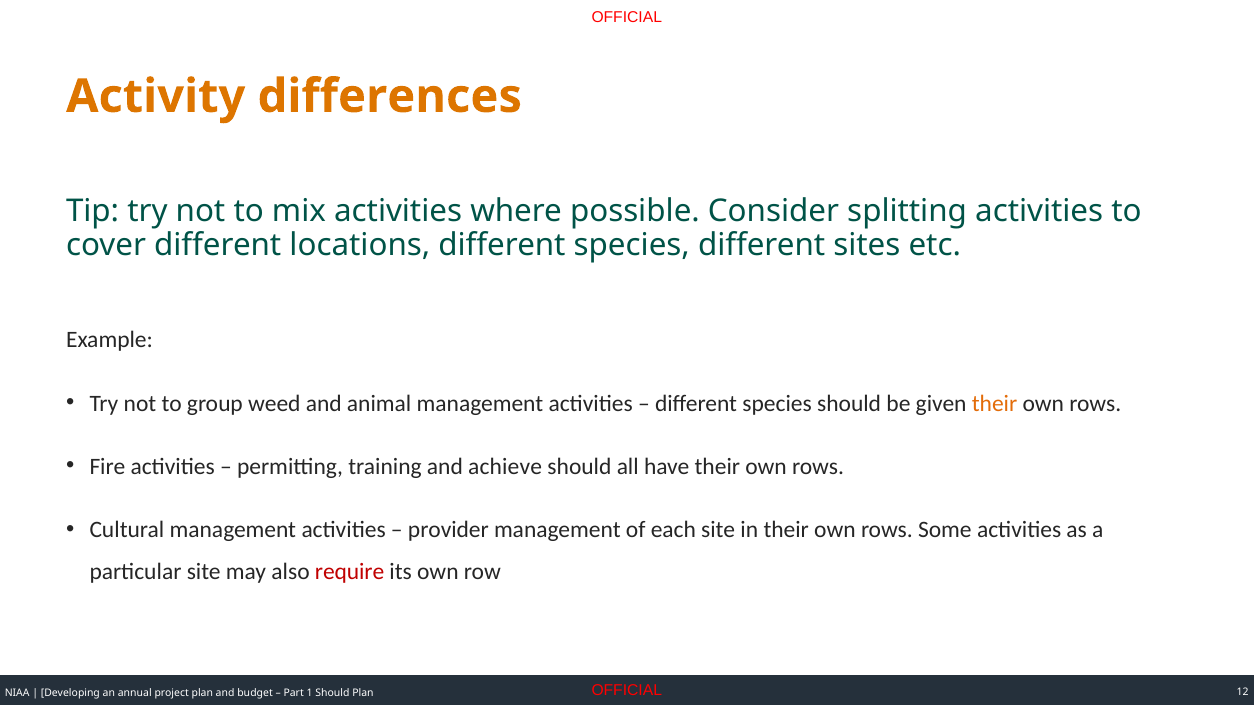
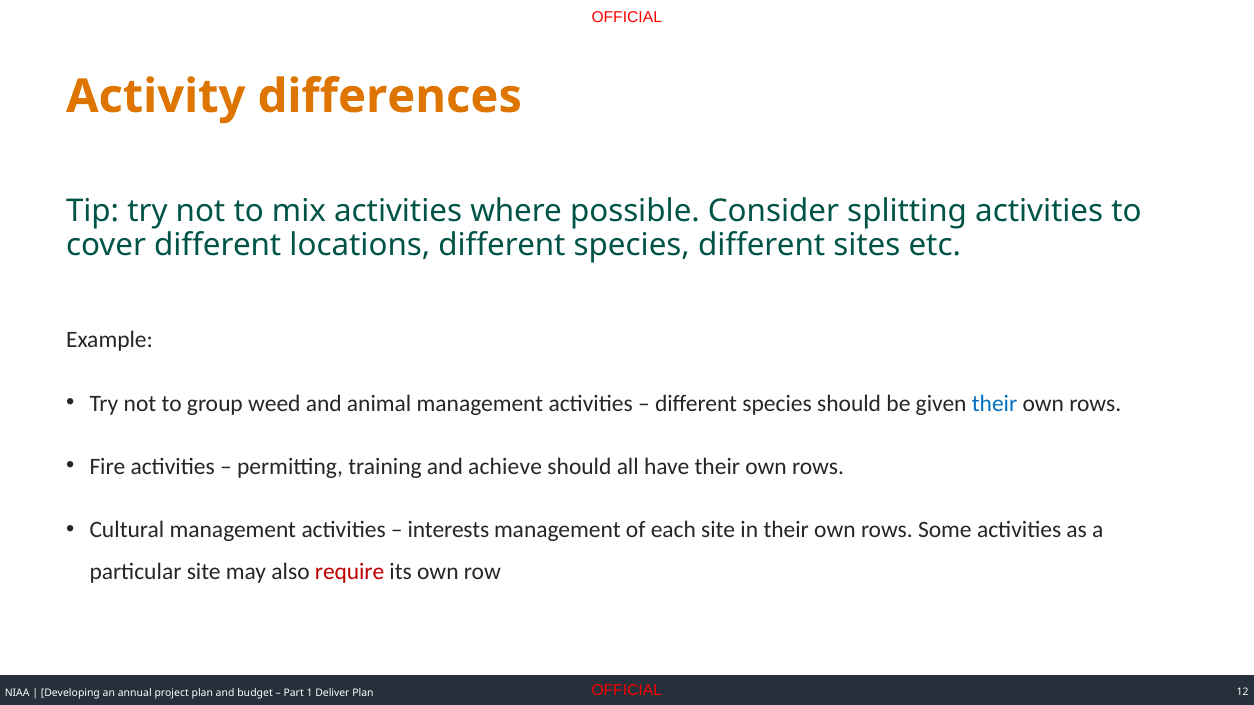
their at (995, 403) colour: orange -> blue
provider: provider -> interests
1 Should: Should -> Deliver
